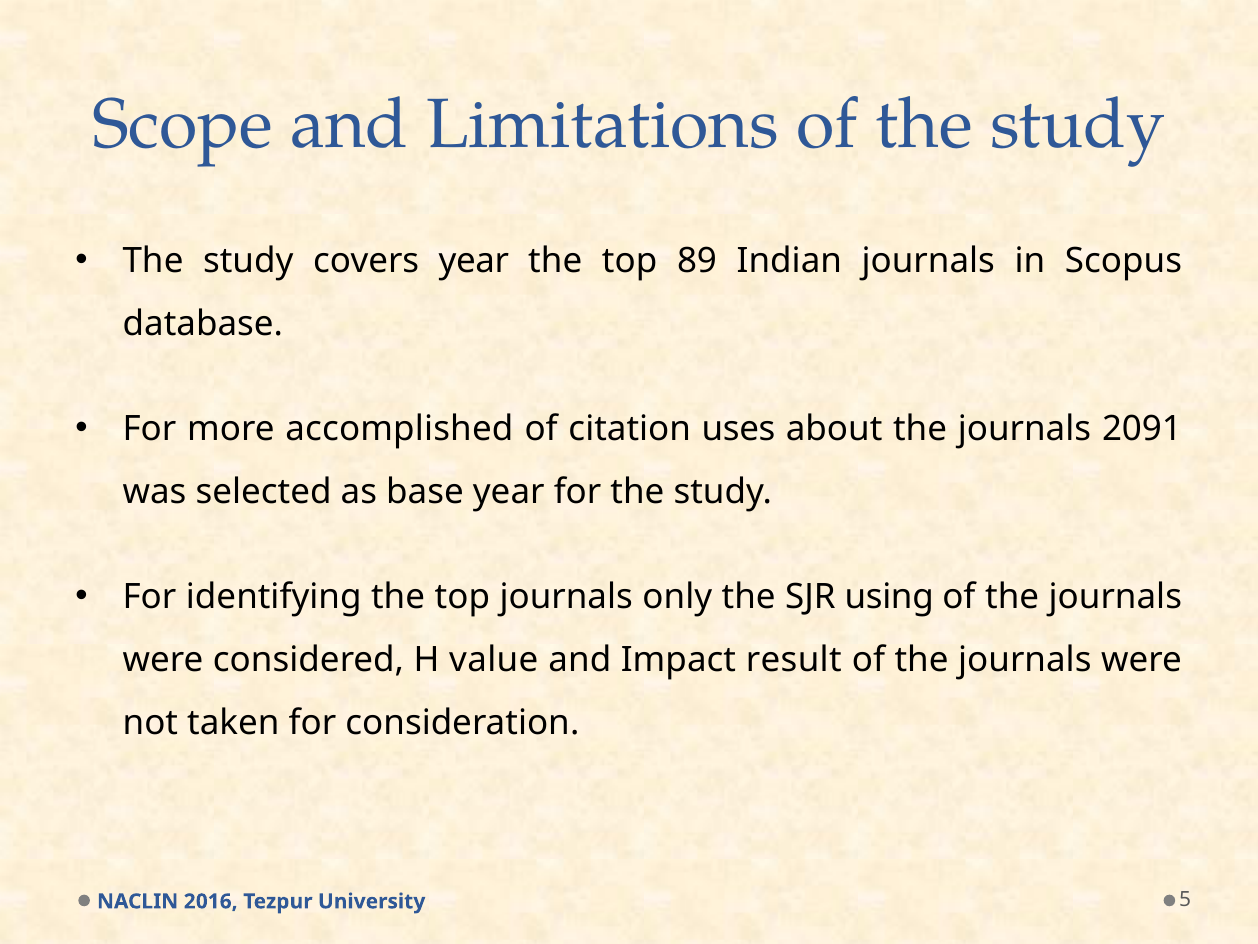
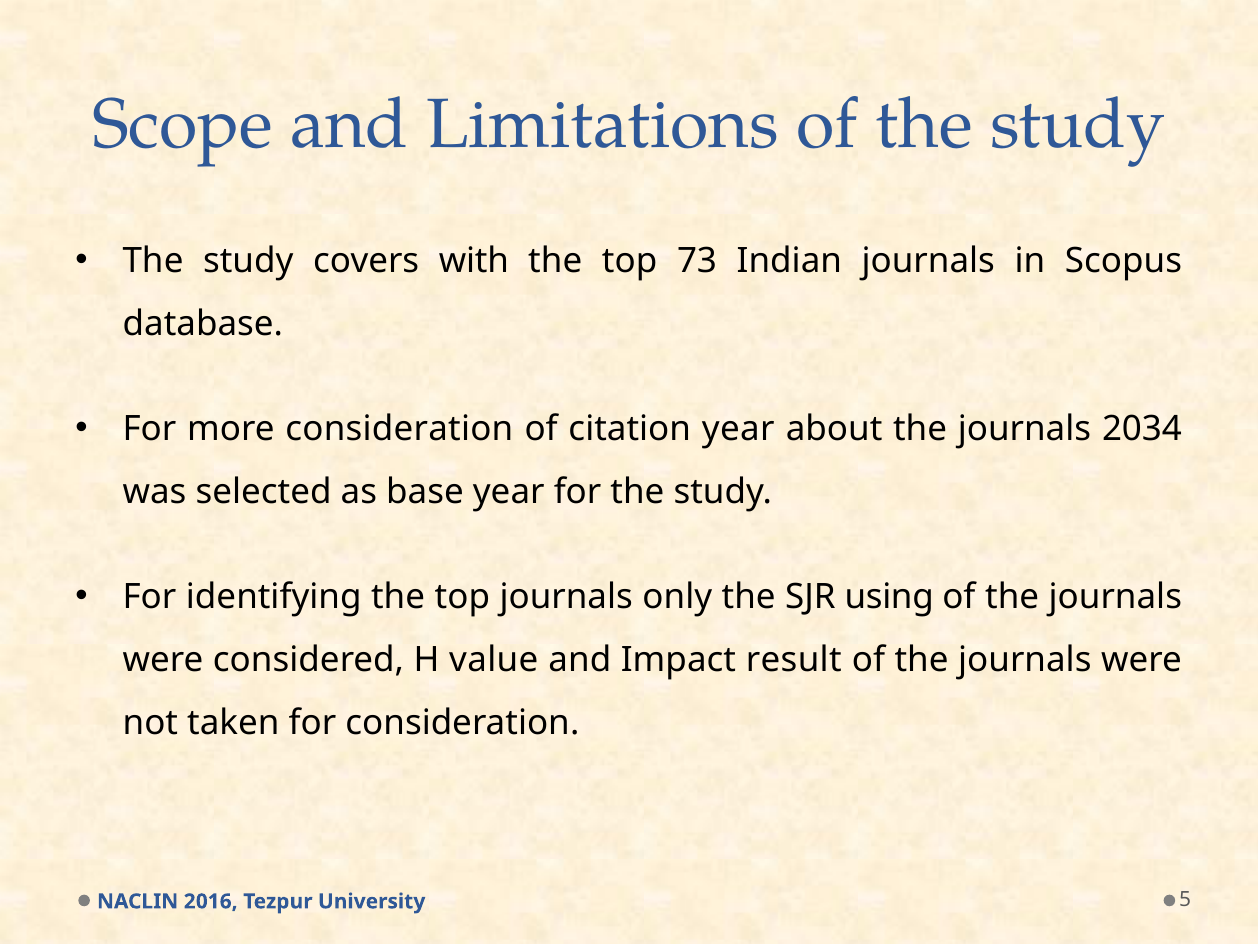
covers year: year -> with
89: 89 -> 73
more accomplished: accomplished -> consideration
citation uses: uses -> year
2091: 2091 -> 2034
